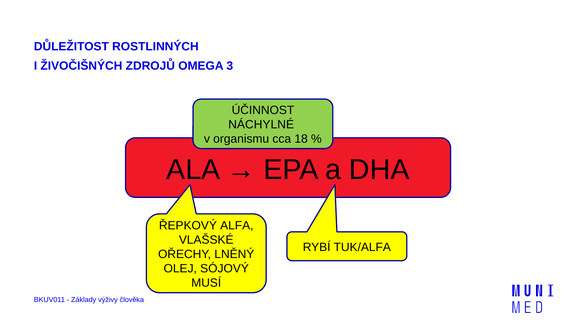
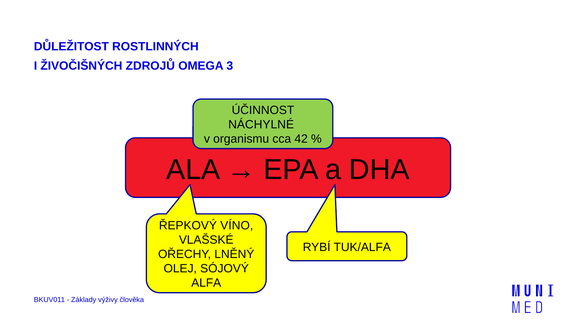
18: 18 -> 42
ALFA: ALFA -> VÍNO
MUSÍ: MUSÍ -> ALFA
